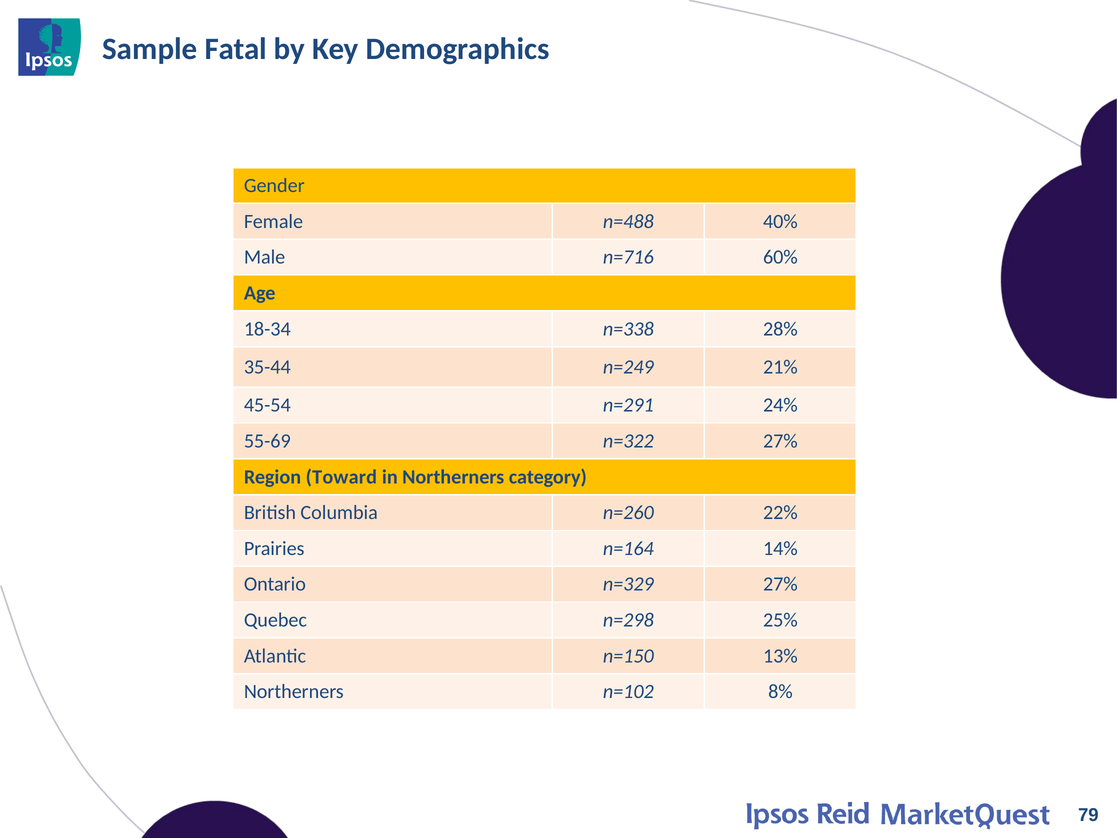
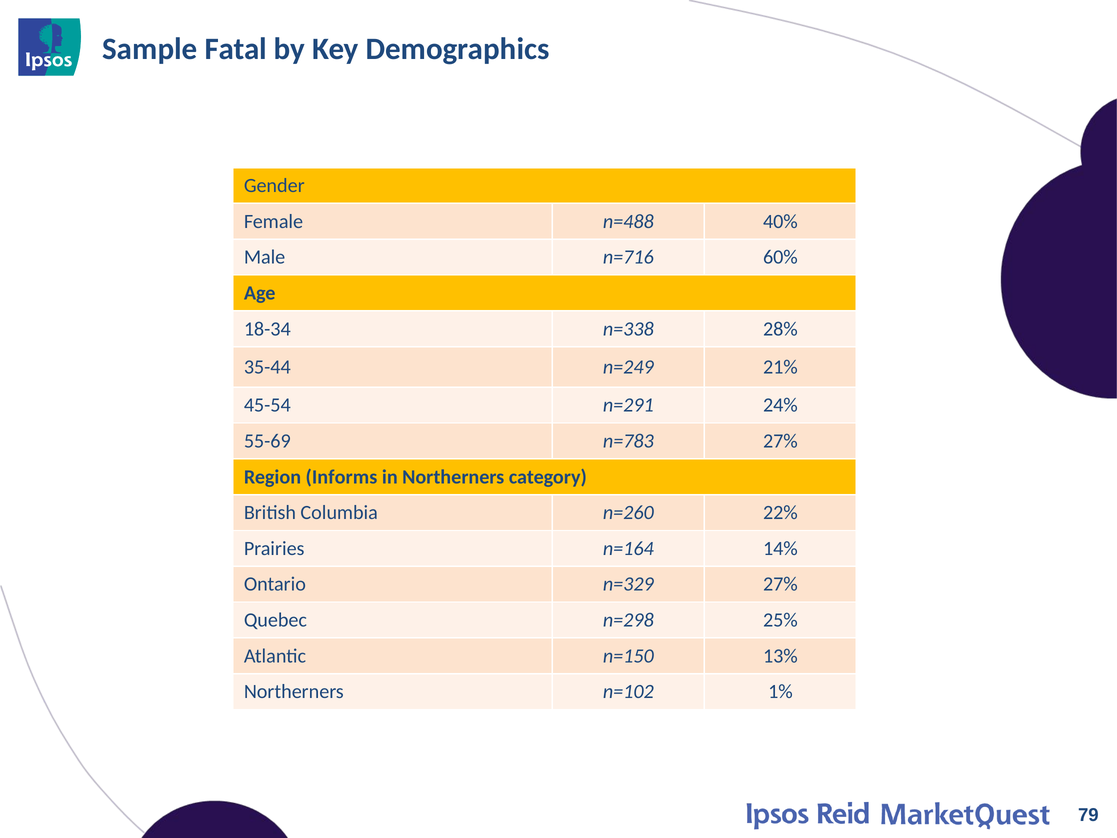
n=322: n=322 -> n=783
Toward: Toward -> Informs
8%: 8% -> 1%
